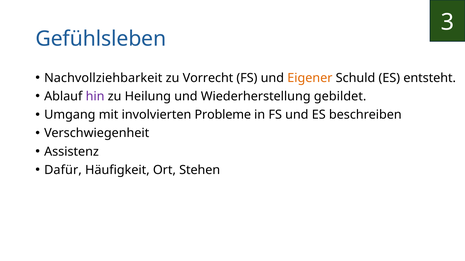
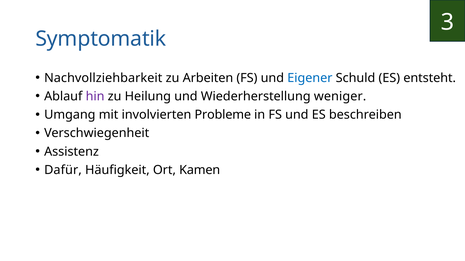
Gefühlsleben: Gefühlsleben -> Symptomatik
Vorrecht: Vorrecht -> Arbeiten
Eigener colour: orange -> blue
gebildet: gebildet -> weniger
Stehen: Stehen -> Kamen
